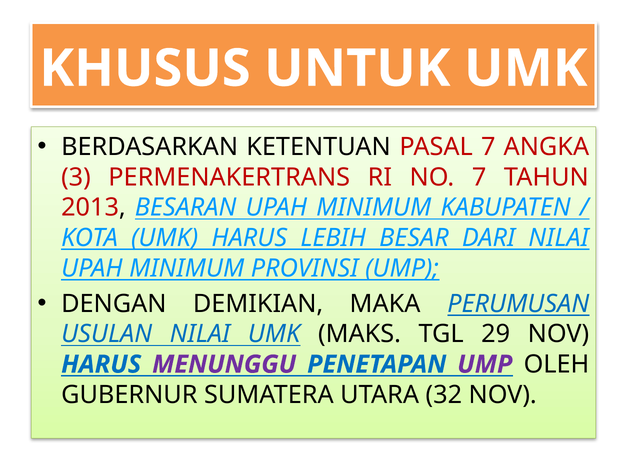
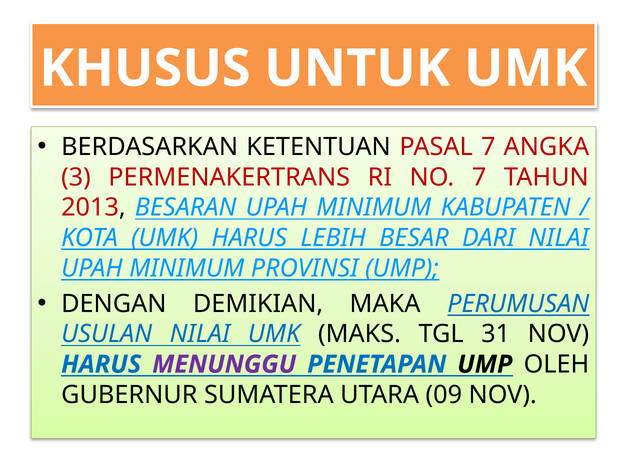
29: 29 -> 31
UMP at (485, 364) colour: purple -> black
32: 32 -> 09
